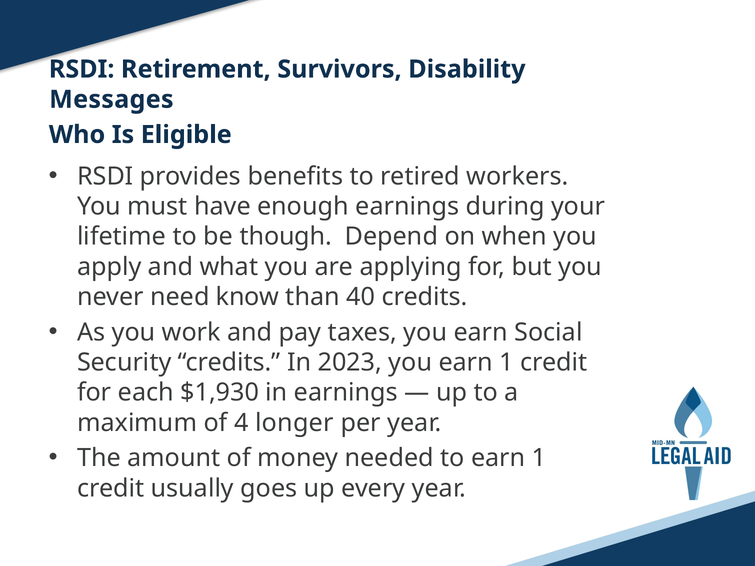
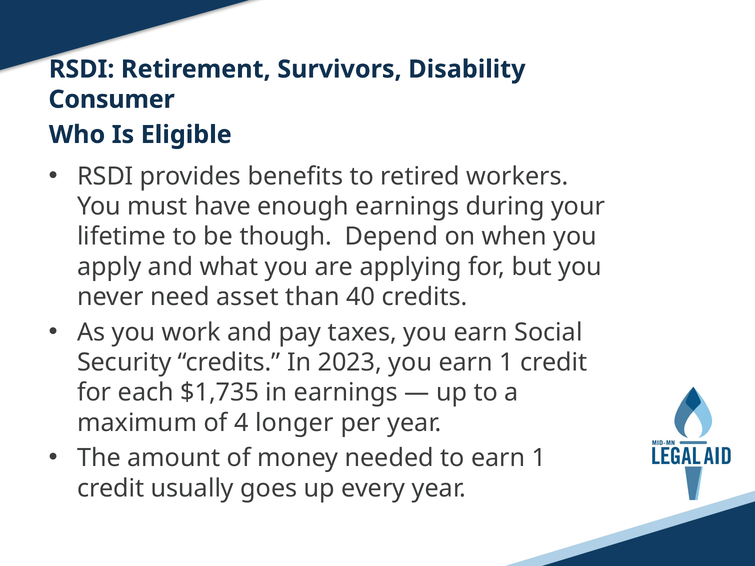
Messages: Messages -> Consumer
know: know -> asset
$1,930: $1,930 -> $1,735
